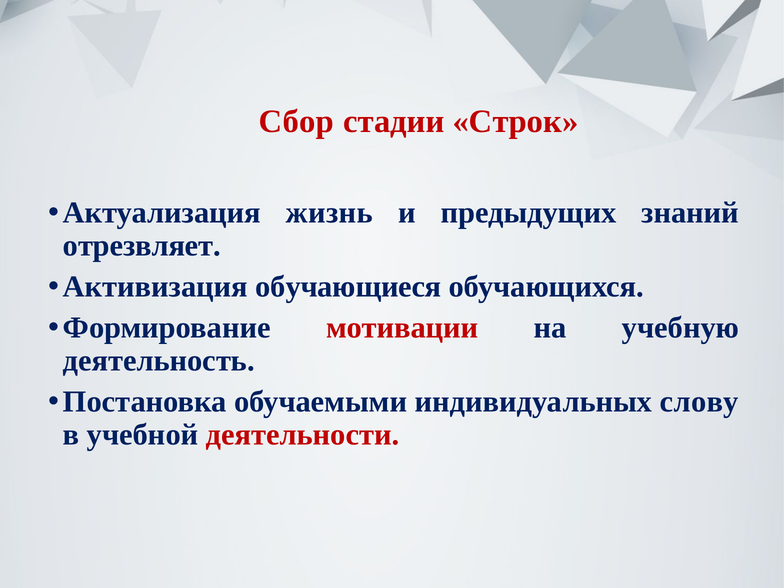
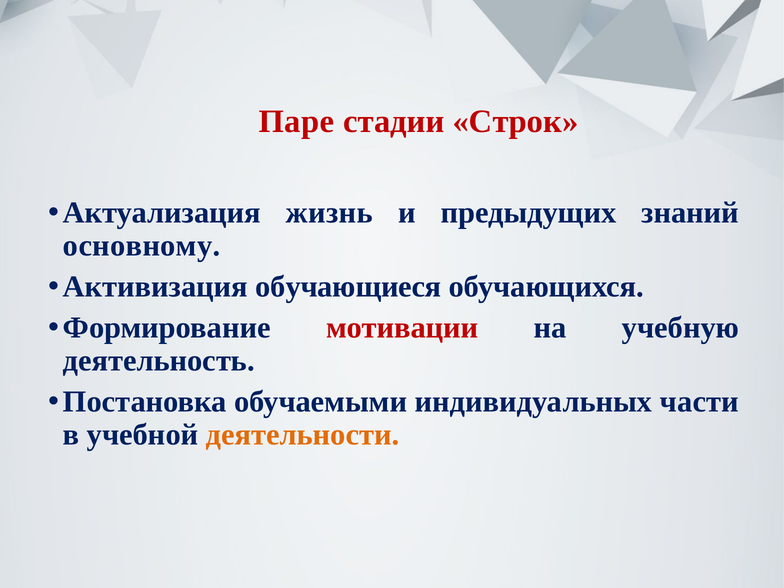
Сбор: Сбор -> Паре
отрезвляет: отрезвляет -> основному
слову: слову -> части
деятельности colour: red -> orange
